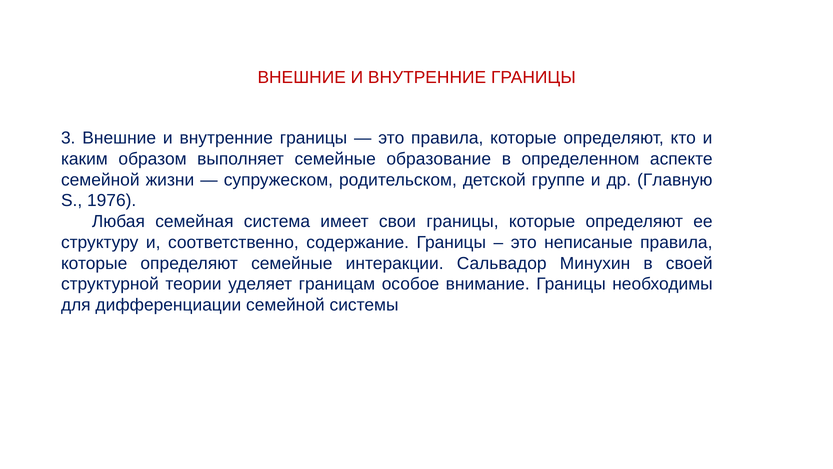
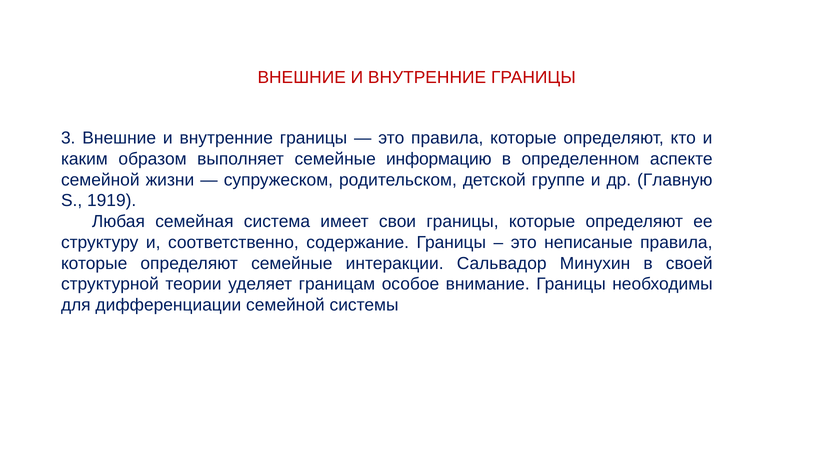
образование: образование -> информацию
1976: 1976 -> 1919
